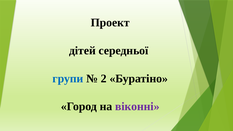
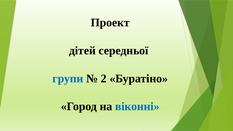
віконні colour: purple -> blue
